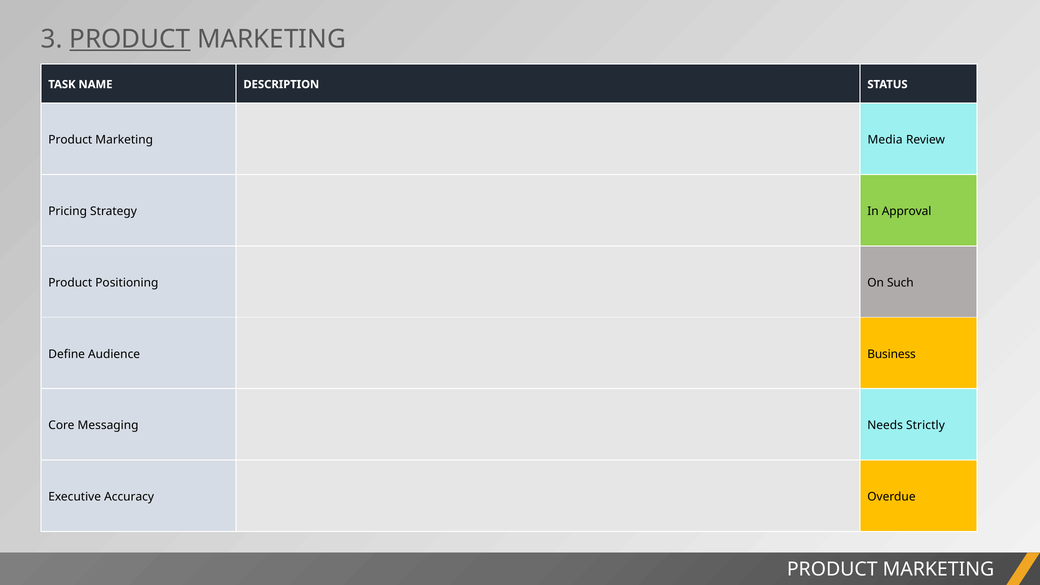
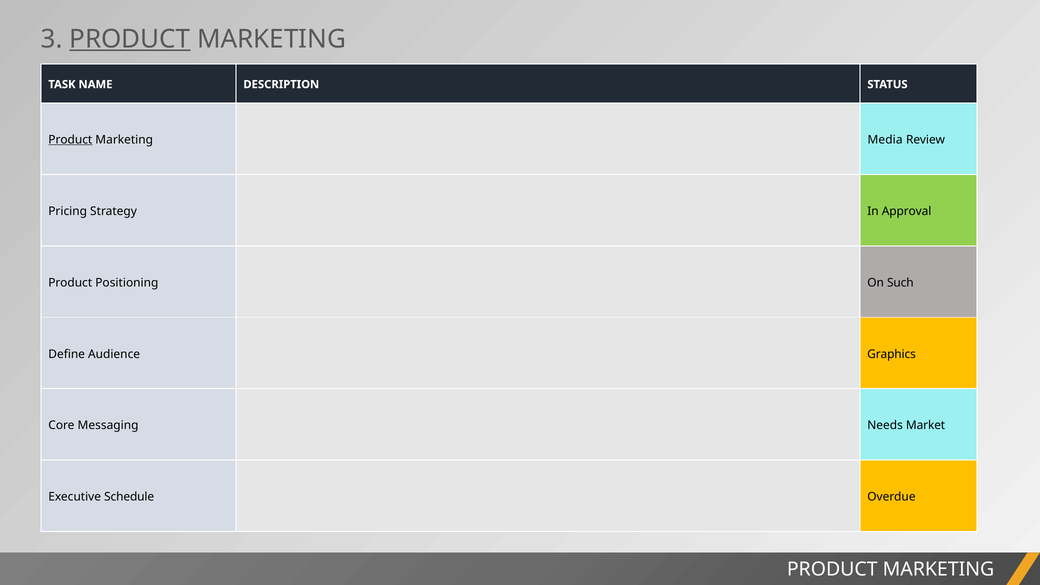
Product at (70, 140) underline: none -> present
Business: Business -> Graphics
Strictly: Strictly -> Market
Accuracy: Accuracy -> Schedule
